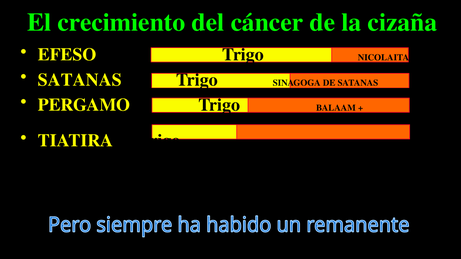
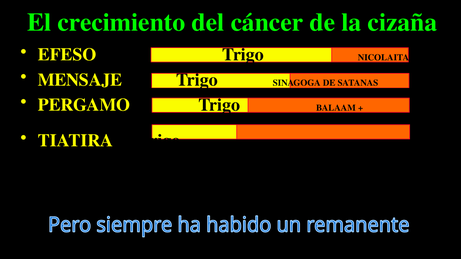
SATANAS at (80, 80): SATANAS -> MENSAJE
